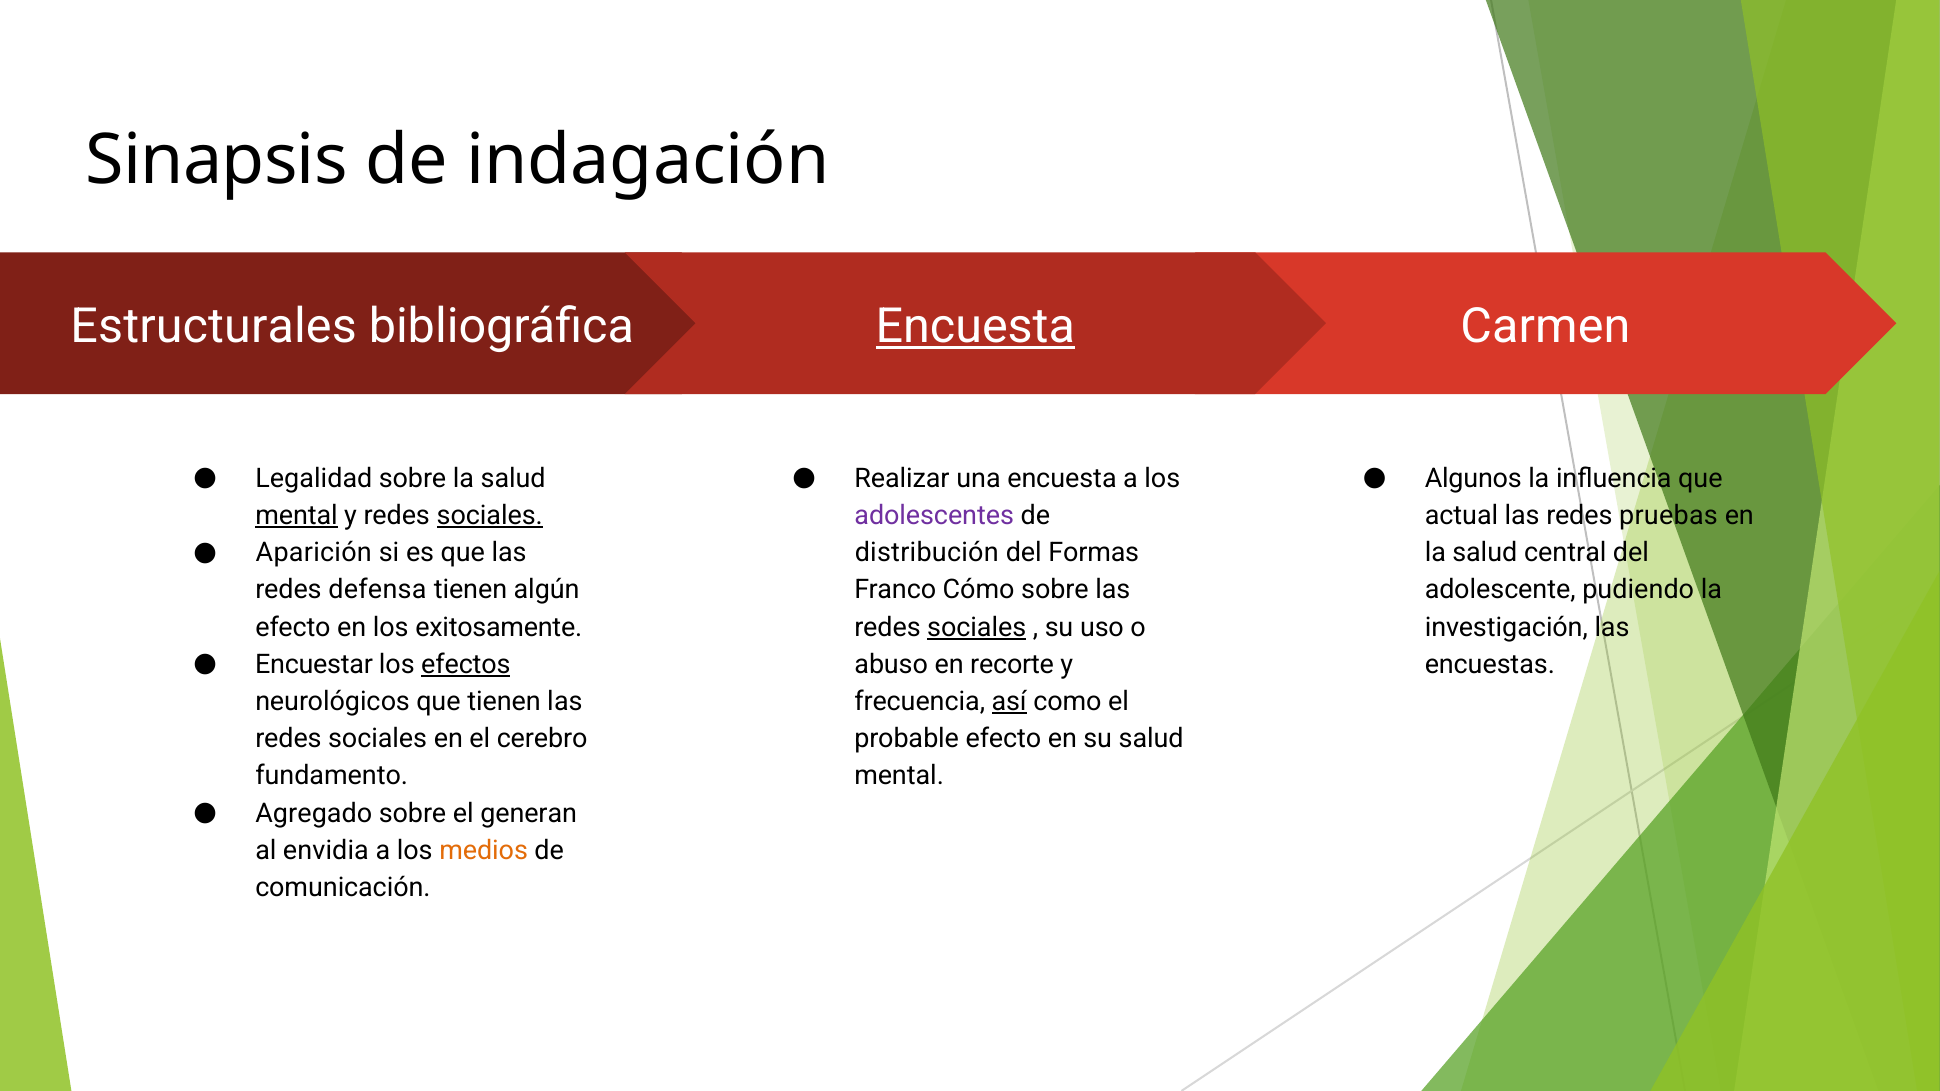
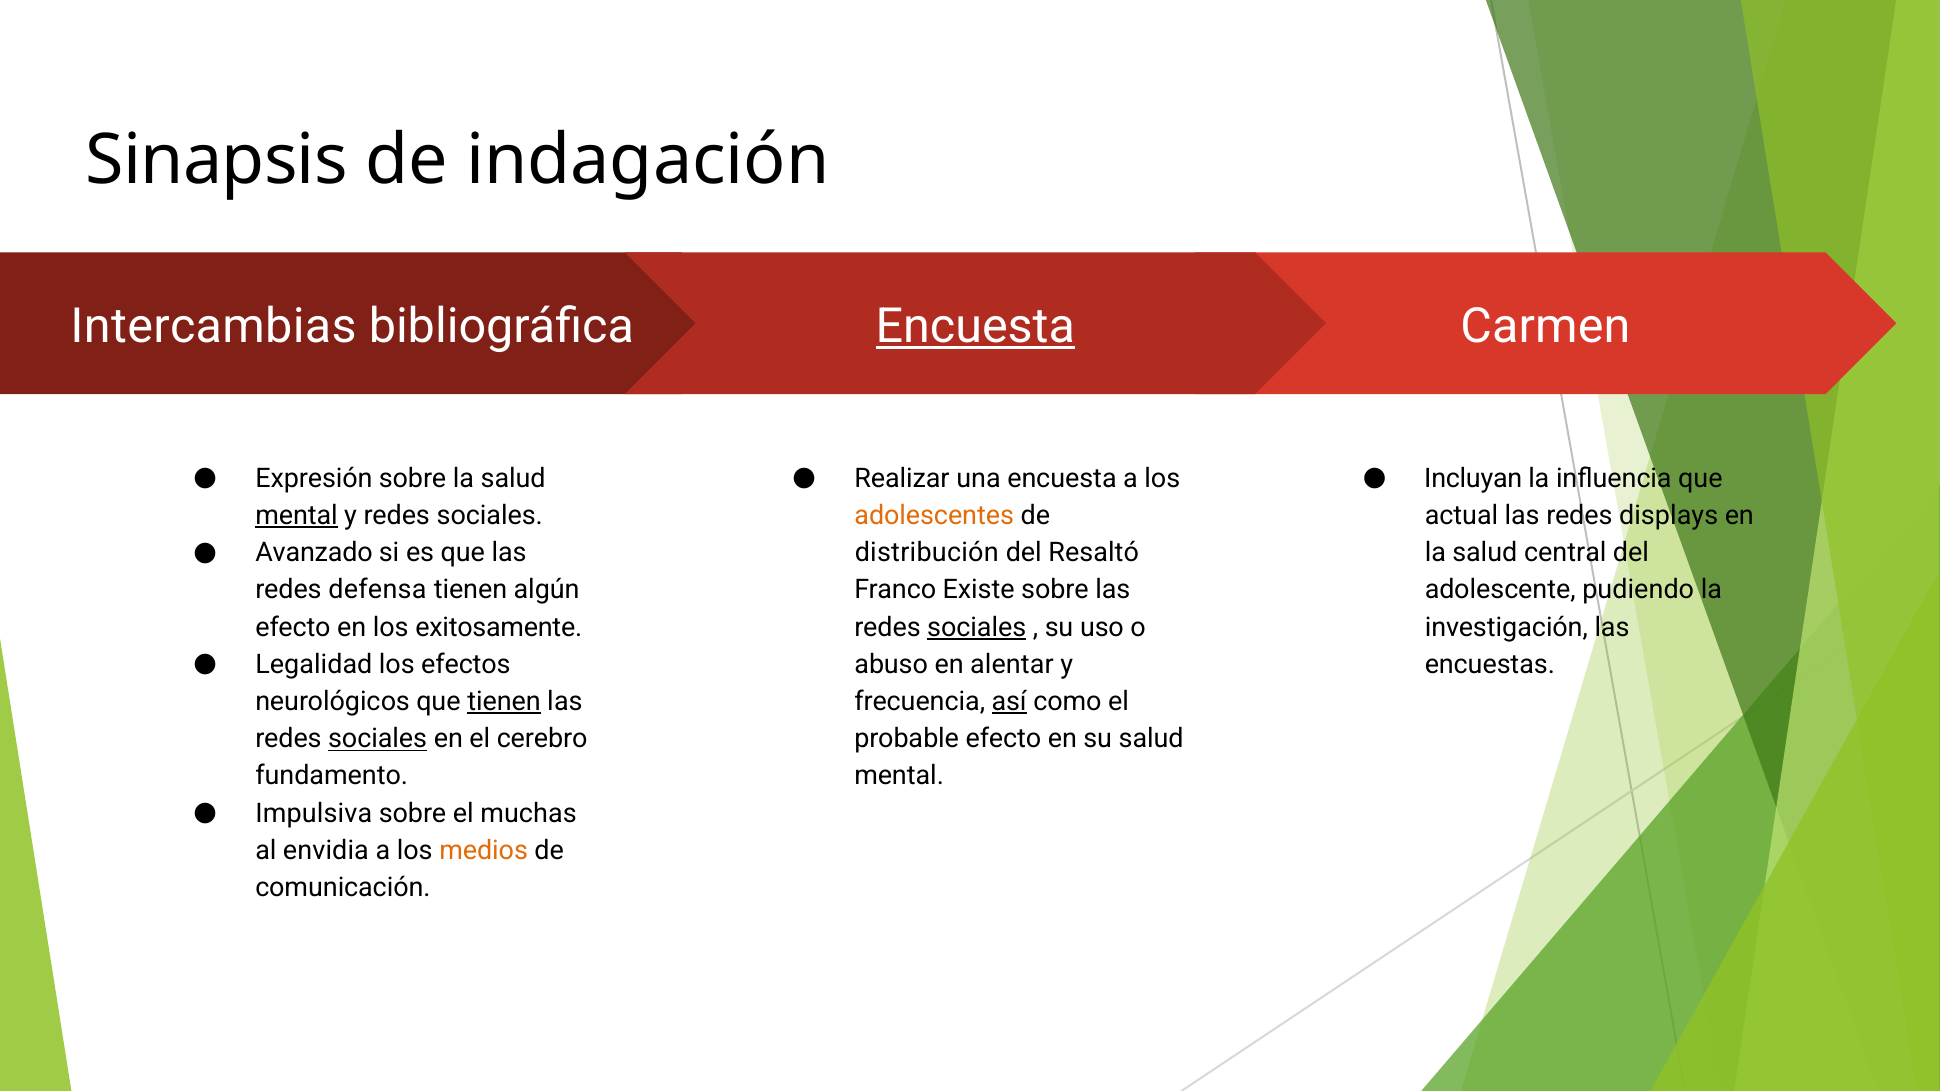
Estructurales: Estructurales -> Intercambias
Legalidad: Legalidad -> Expresión
Algunos: Algunos -> Incluyan
sociales at (490, 516) underline: present -> none
adolescentes colour: purple -> orange
pruebas: pruebas -> displays
Aparición: Aparición -> Avanzado
Formas: Formas -> Resaltó
Cómo: Cómo -> Existe
Encuestar: Encuestar -> Legalidad
efectos underline: present -> none
recorte: recorte -> alentar
tienen at (504, 702) underline: none -> present
sociales at (378, 739) underline: none -> present
Agregado: Agregado -> Impulsiva
generan: generan -> muchas
